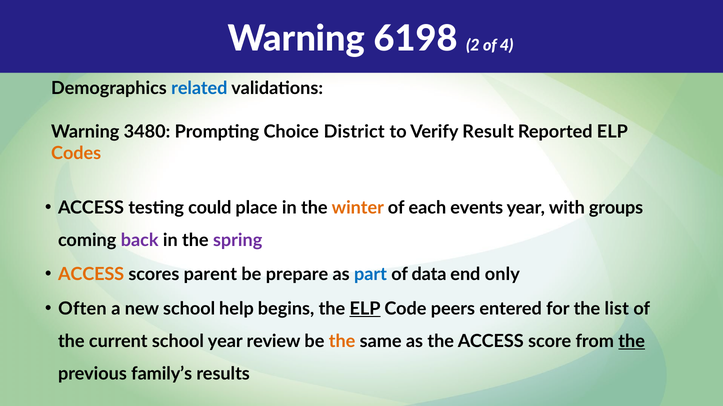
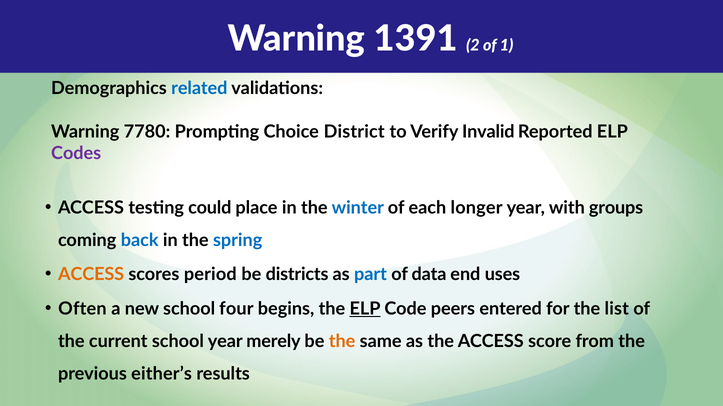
6198: 6198 -> 1391
4: 4 -> 1
3480: 3480 -> 7780
Result: Result -> Invalid
Codes colour: orange -> purple
winter colour: orange -> blue
events: events -> longer
back colour: purple -> blue
spring colour: purple -> blue
parent: parent -> period
prepare: prepare -> districts
only: only -> uses
help: help -> four
review: review -> merely
the at (632, 342) underline: present -> none
family’s: family’s -> either’s
